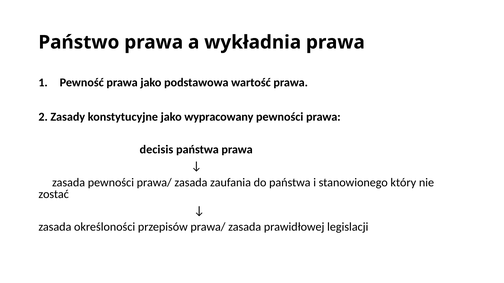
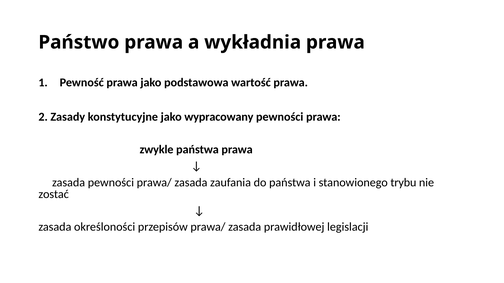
decisis: decisis -> zwykle
który: który -> trybu
